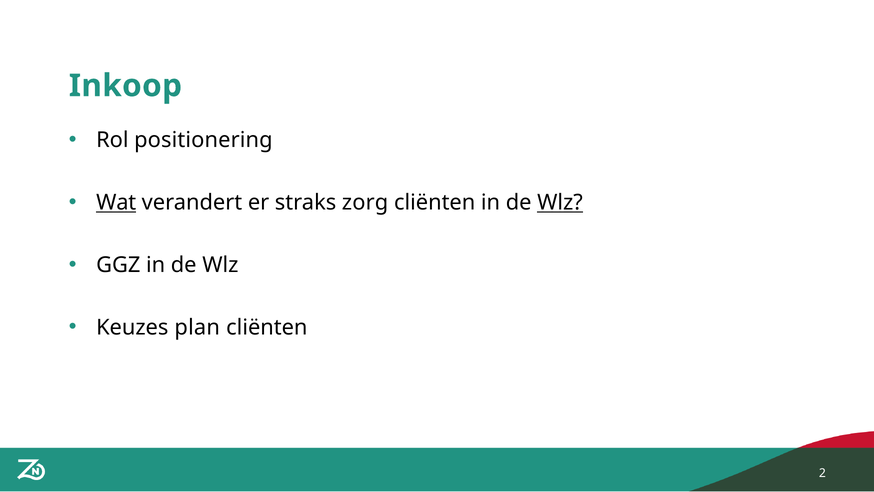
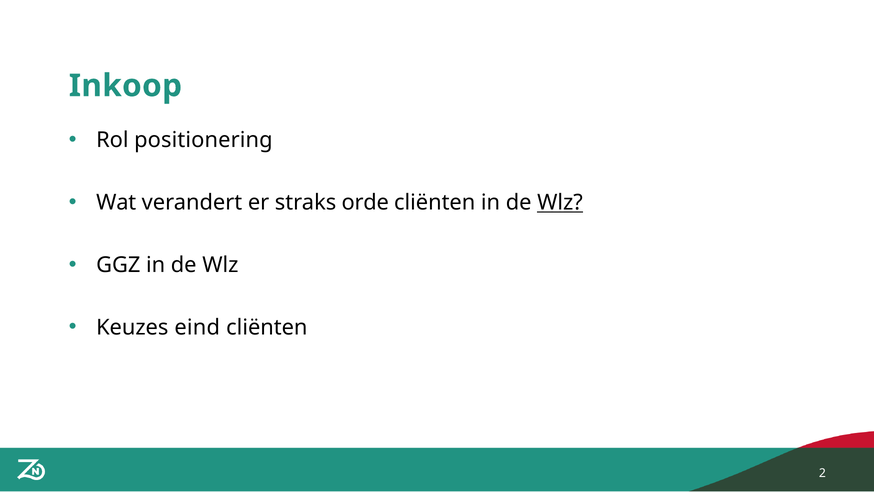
Wat underline: present -> none
zorg: zorg -> orde
plan: plan -> eind
